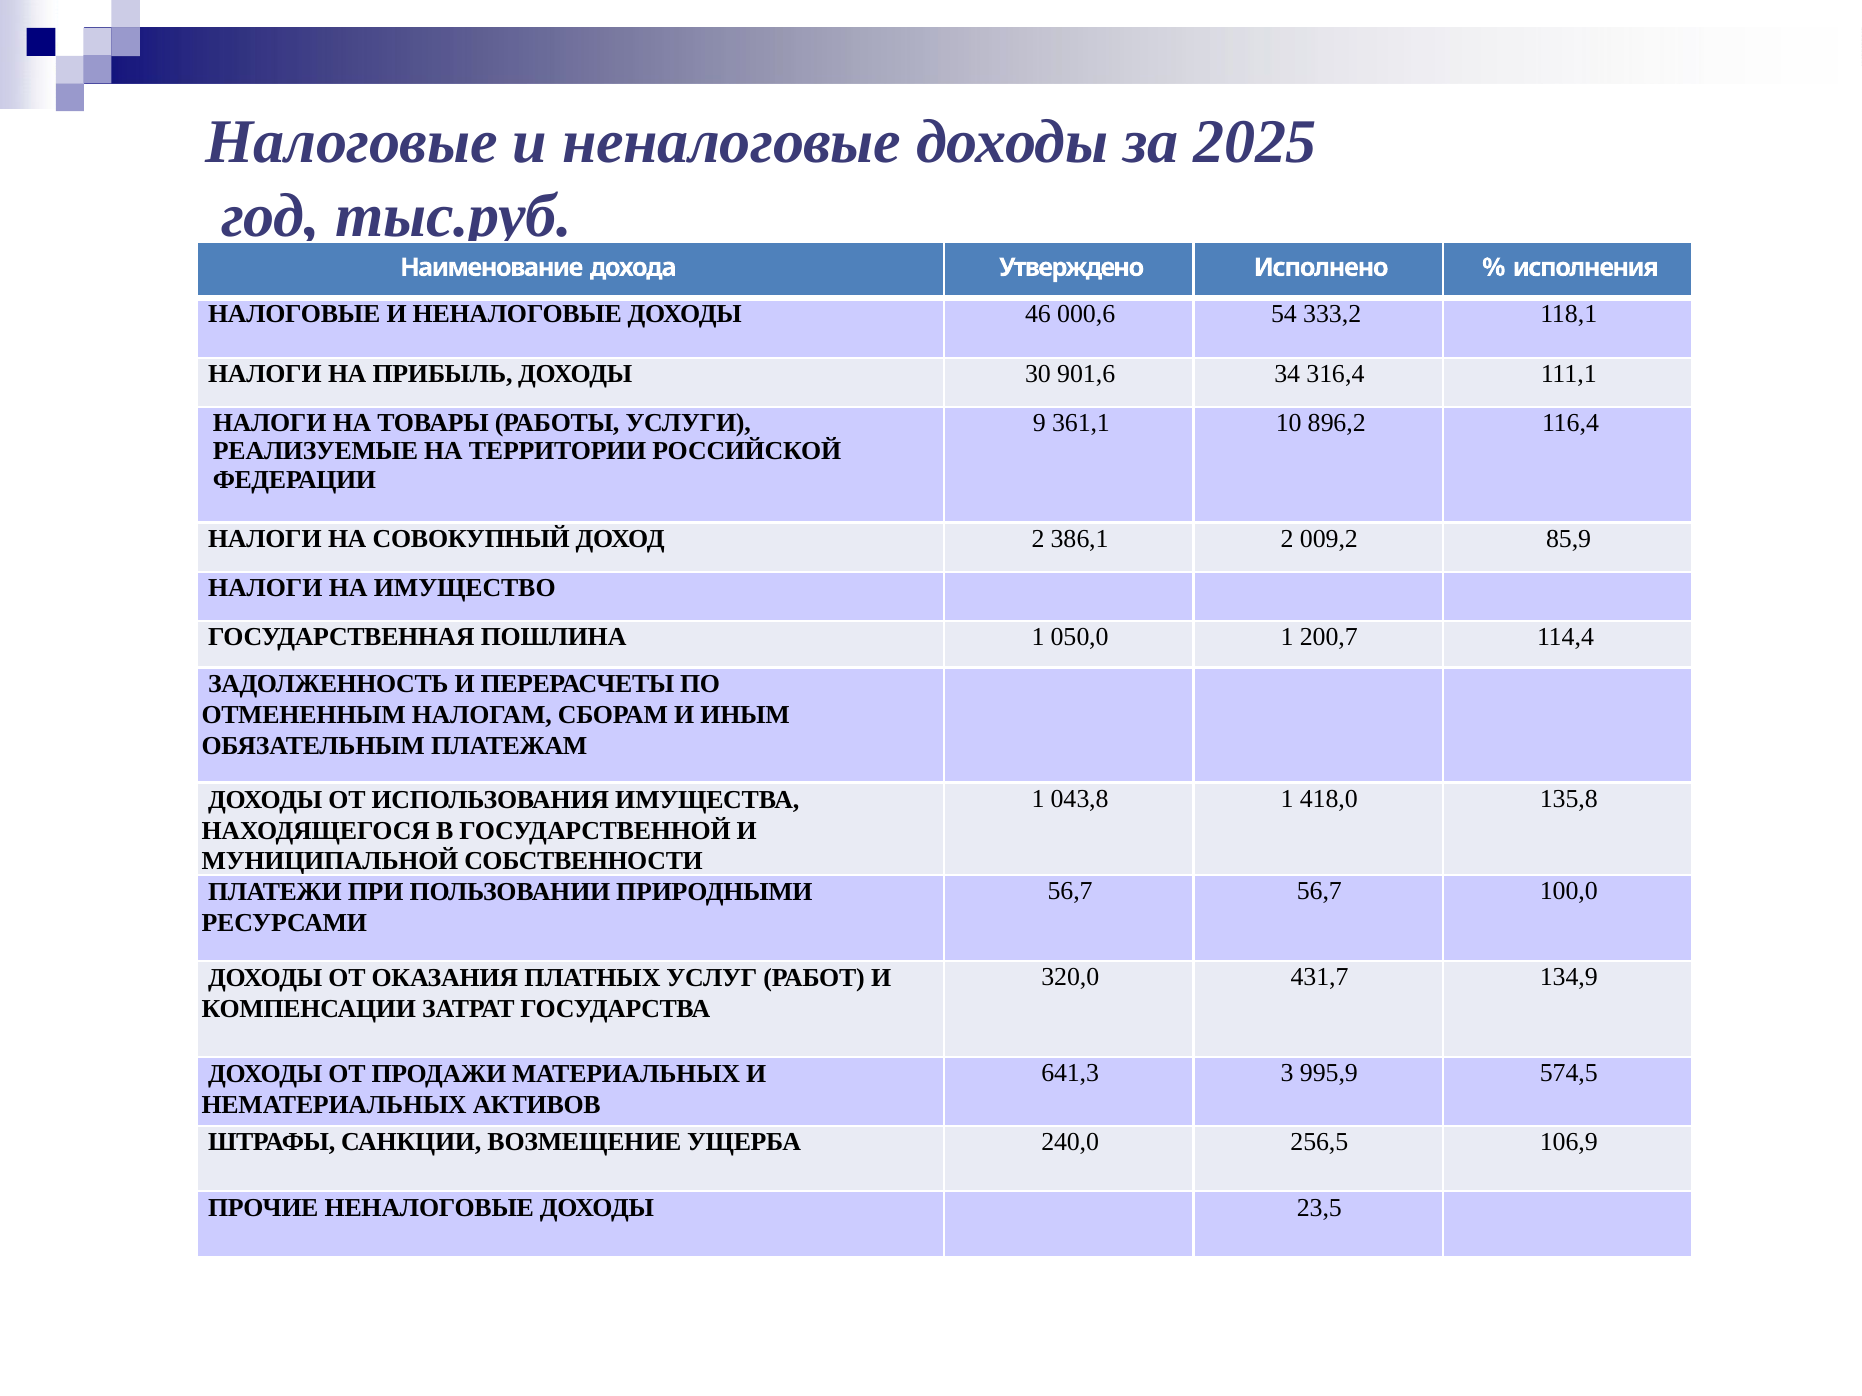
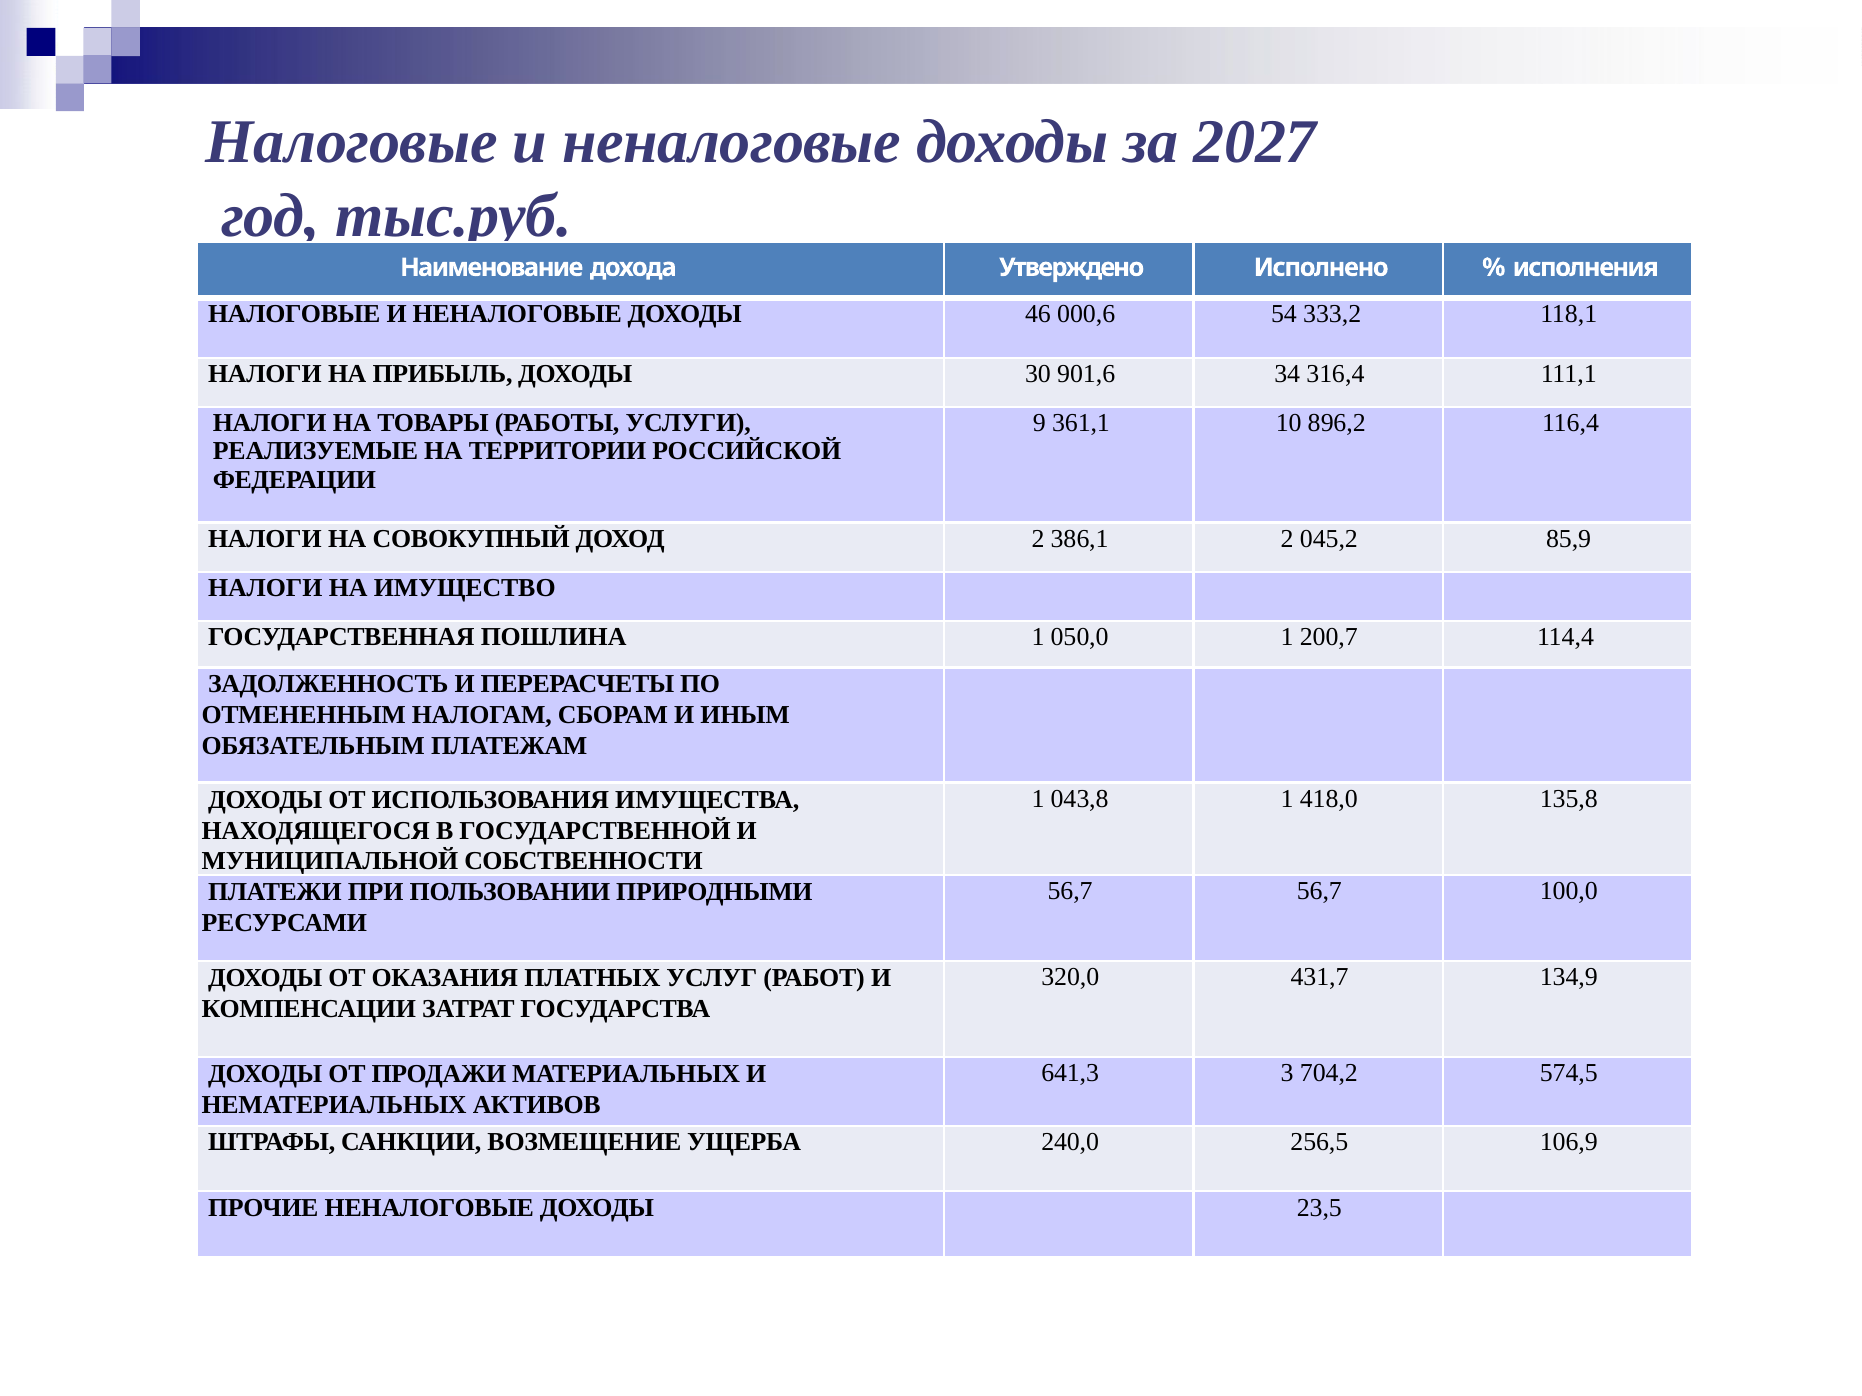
2025: 2025 -> 2027
009,2: 009,2 -> 045,2
995,9: 995,9 -> 704,2
